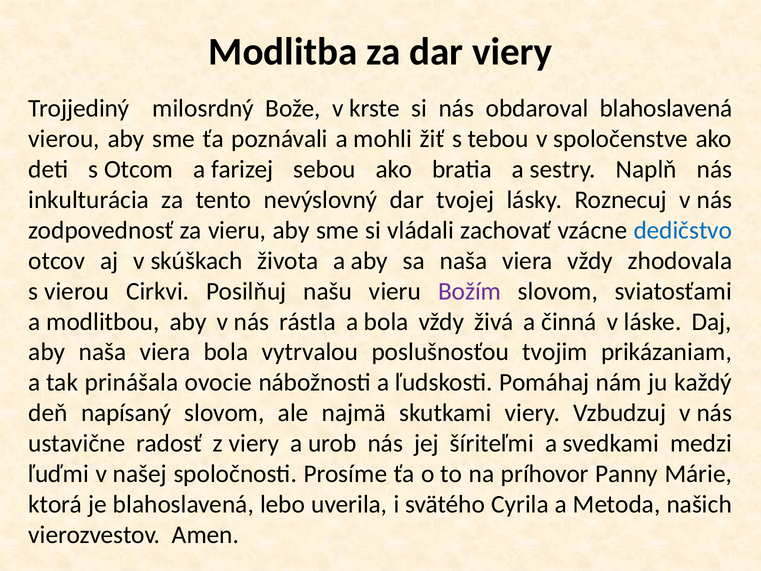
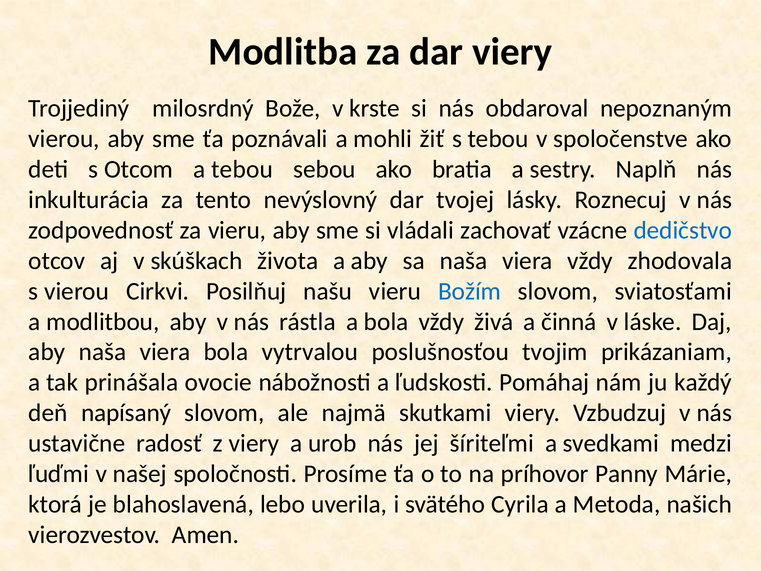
obdaroval blahoslavená: blahoslavená -> nepoznaným
a farizej: farizej -> tebou
Božím colour: purple -> blue
